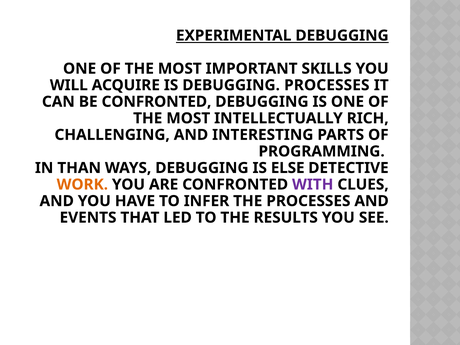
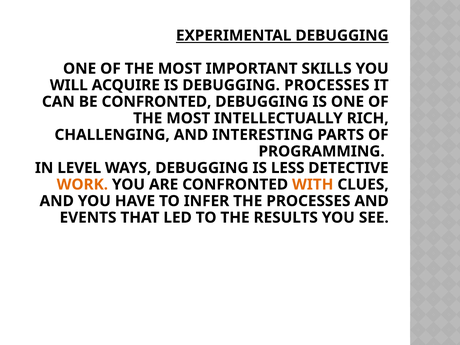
THAN: THAN -> LEVEL
ELSE: ELSE -> LESS
WITH colour: purple -> orange
